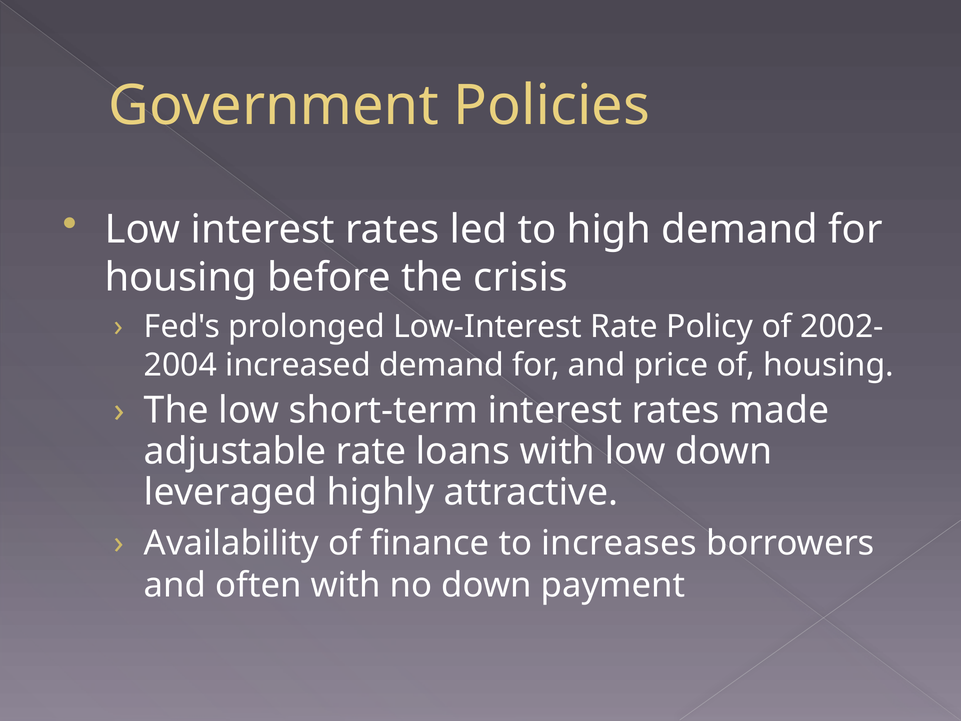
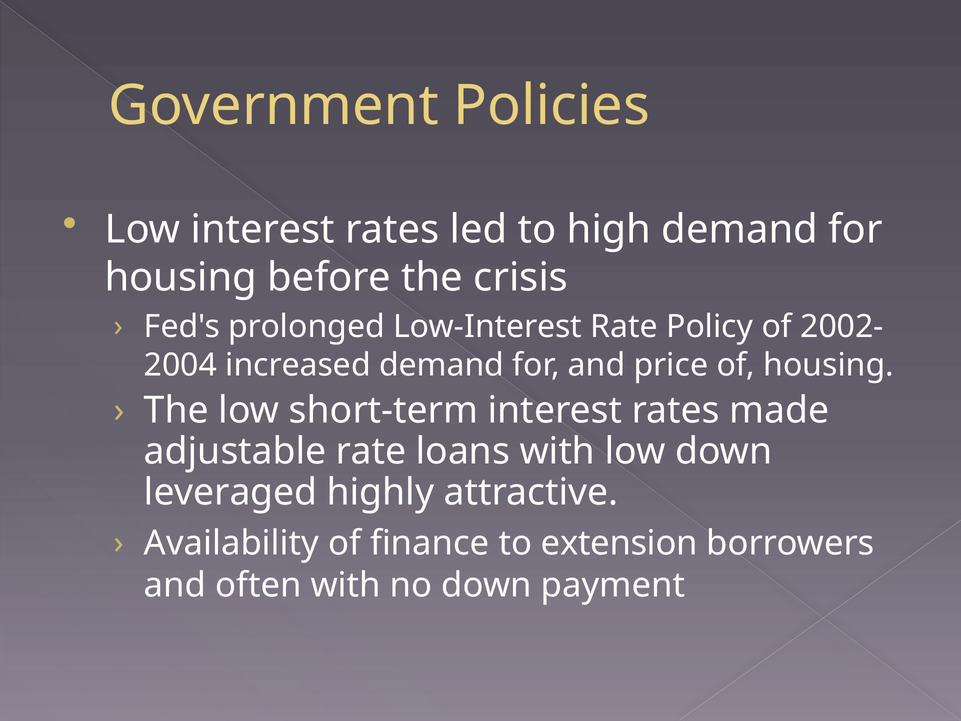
increases: increases -> extension
